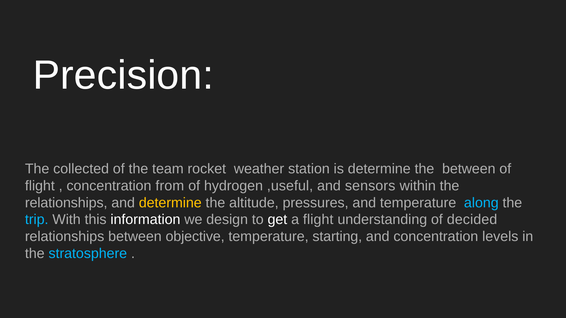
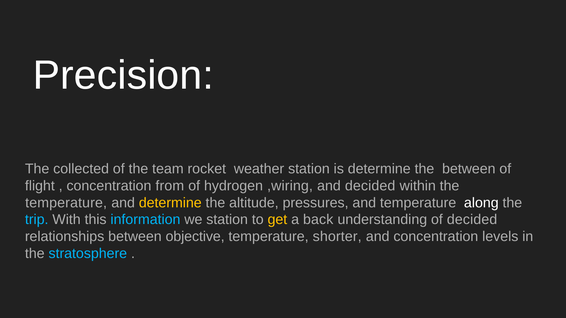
,useful: ,useful -> ,wiring
and sensors: sensors -> decided
relationships at (66, 203): relationships -> temperature
along colour: light blue -> white
information colour: white -> light blue
we design: design -> station
get colour: white -> yellow
a flight: flight -> back
starting: starting -> shorter
